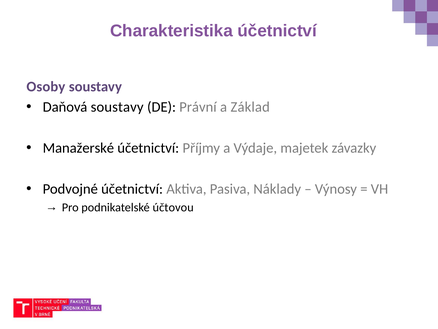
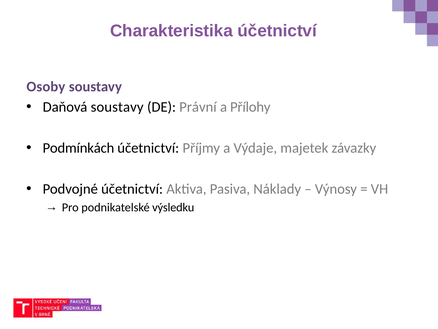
Základ: Základ -> Přílohy
Manažerské: Manažerské -> Podmínkách
účtovou: účtovou -> výsledku
